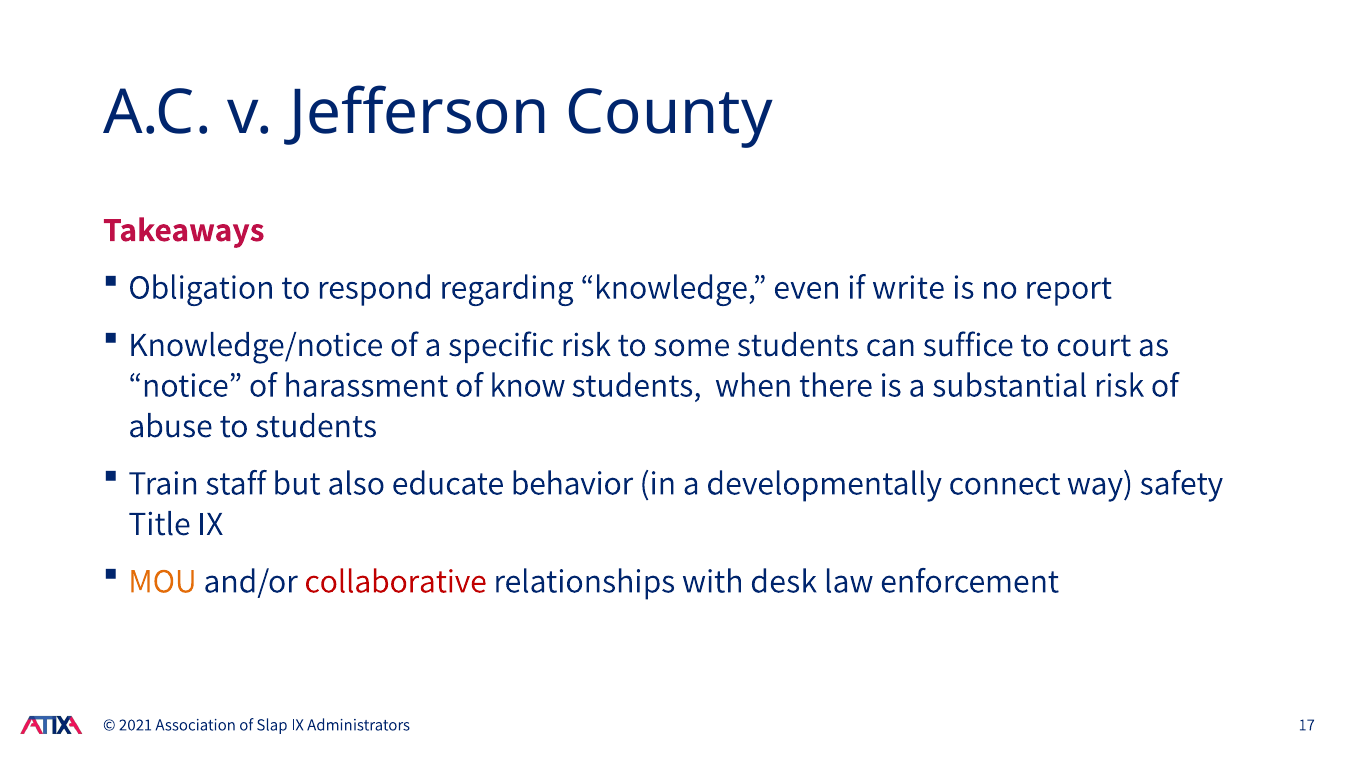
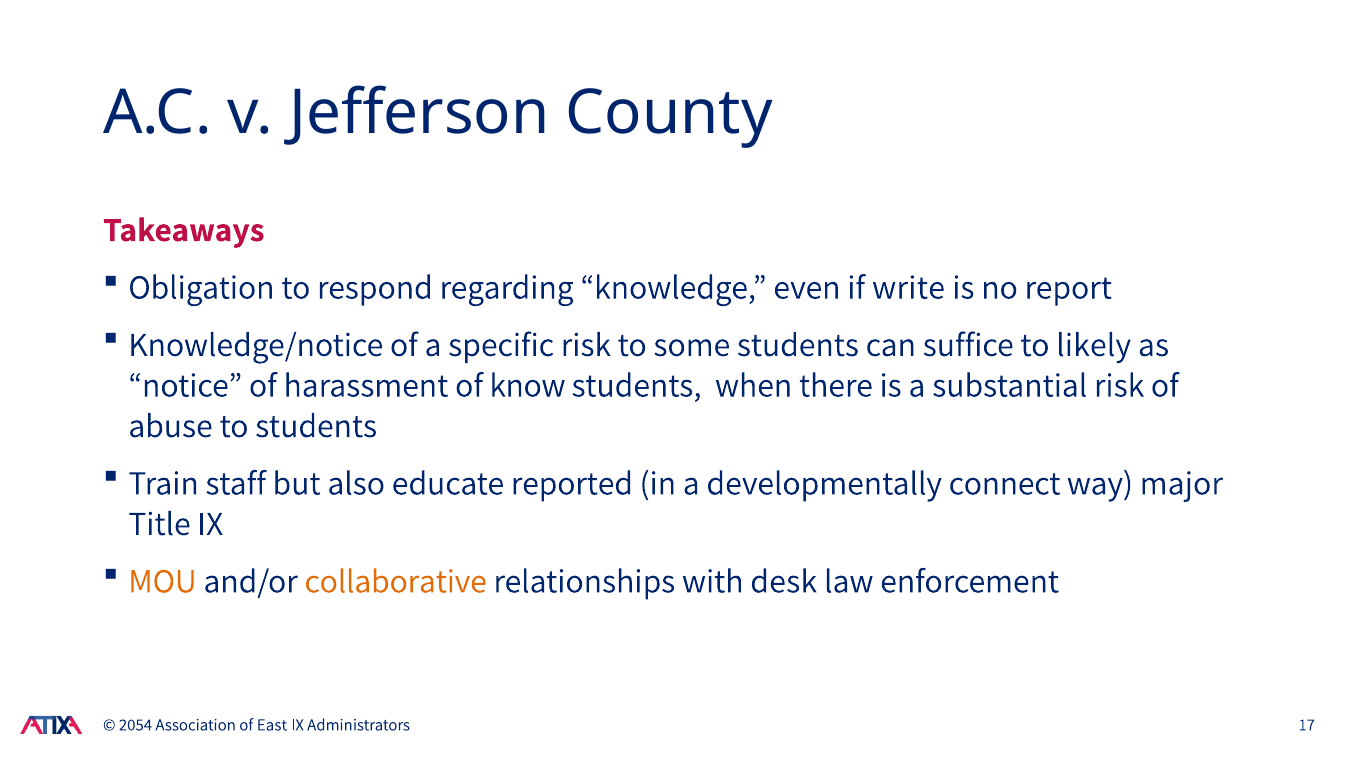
court: court -> likely
behavior: behavior -> reported
safety: safety -> major
collaborative colour: red -> orange
2021: 2021 -> 2054
Slap: Slap -> East
